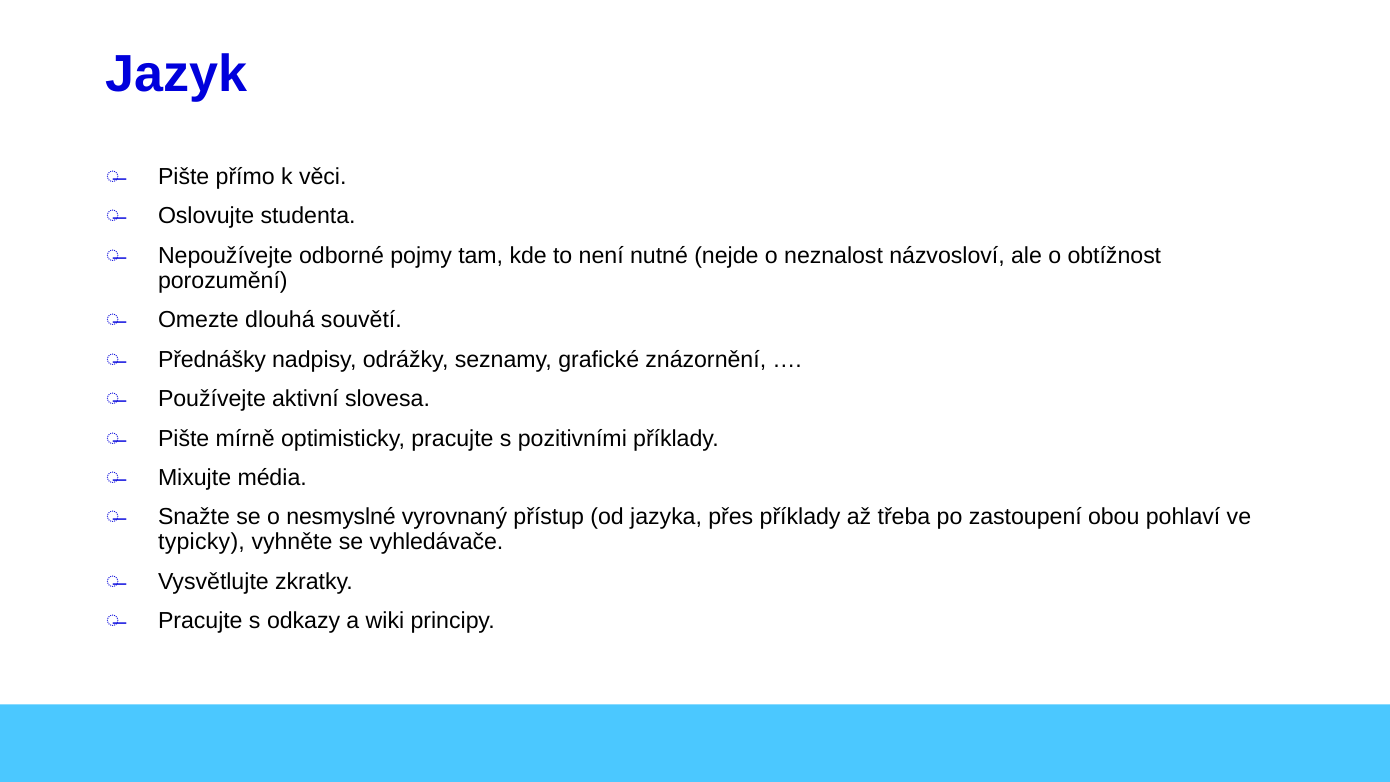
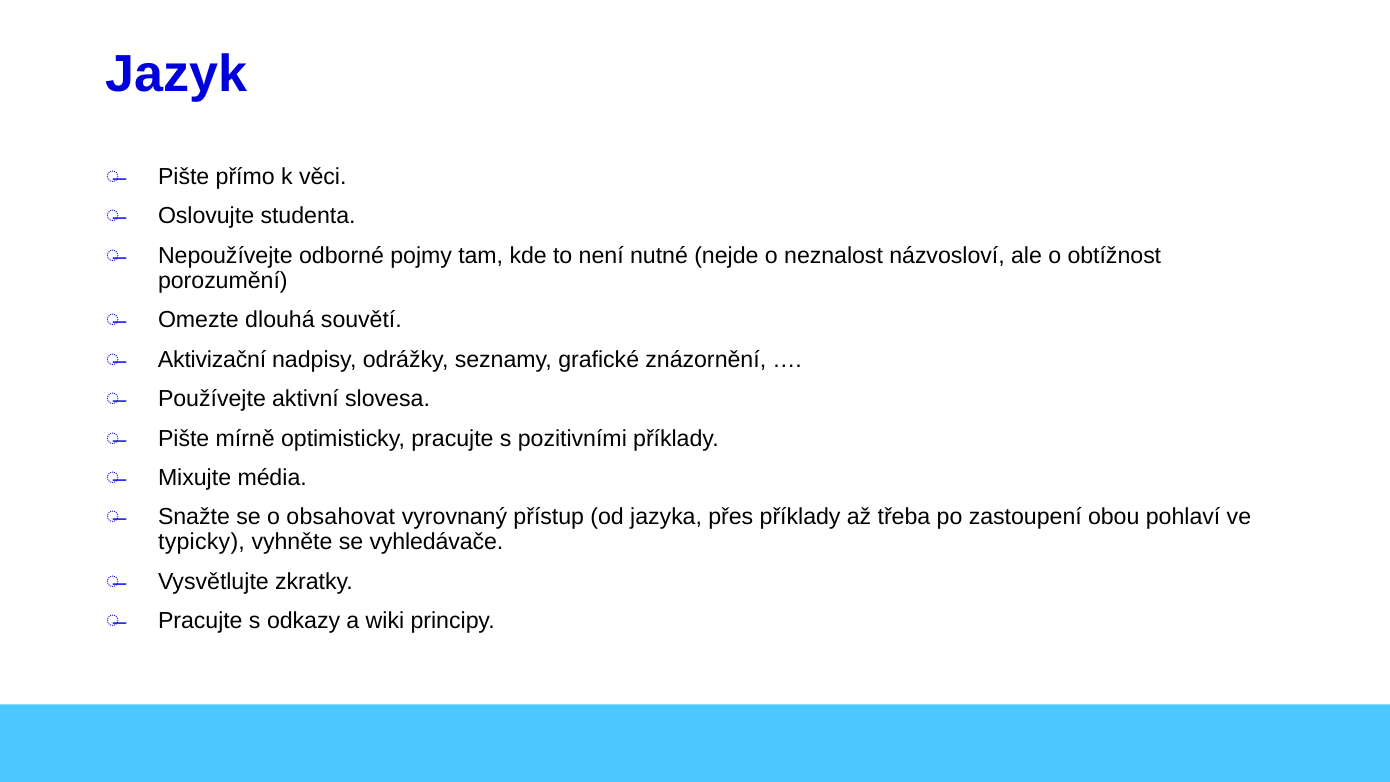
Přednášky: Přednášky -> Aktivizační
nesmyslné: nesmyslné -> obsahovat
